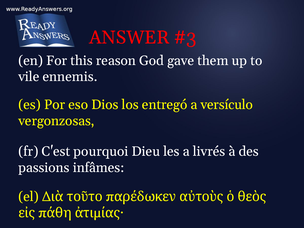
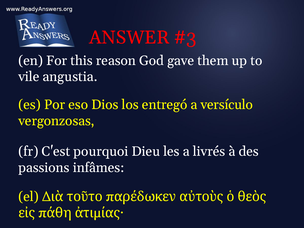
ennemis: ennemis -> angustia
